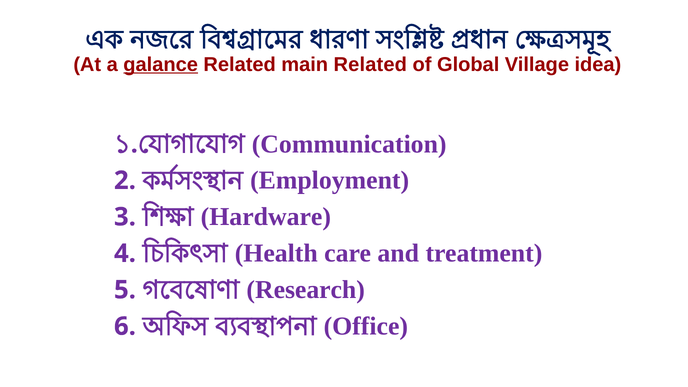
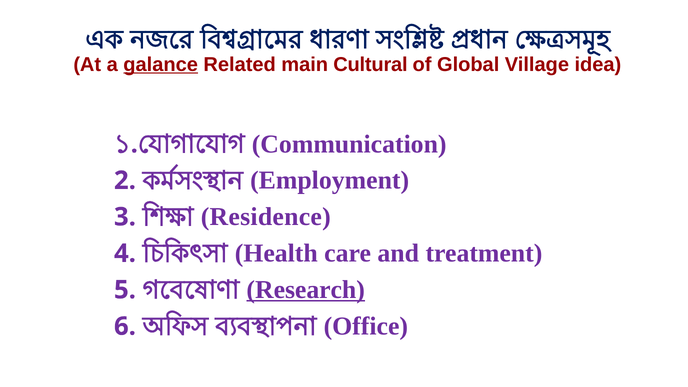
main Related: Related -> Cultural
Hardware: Hardware -> Residence
Research underline: none -> present
